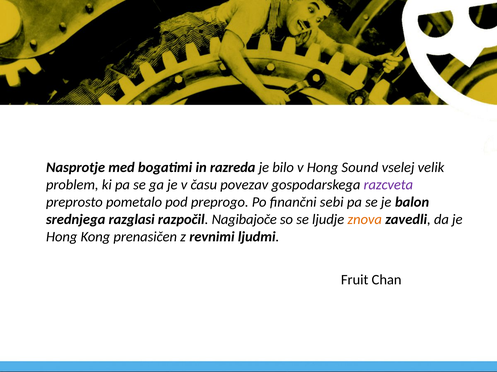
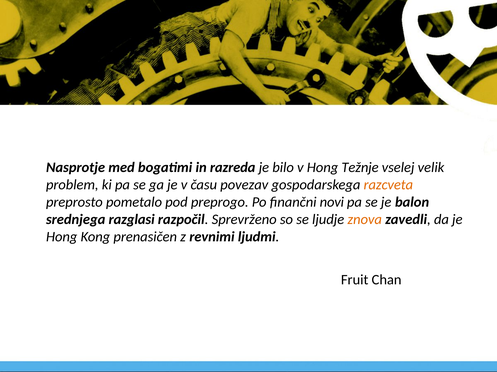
Sound: Sound -> Težnje
razcveta colour: purple -> orange
sebi: sebi -> novi
Nagibajoče: Nagibajoče -> Sprevrženo
